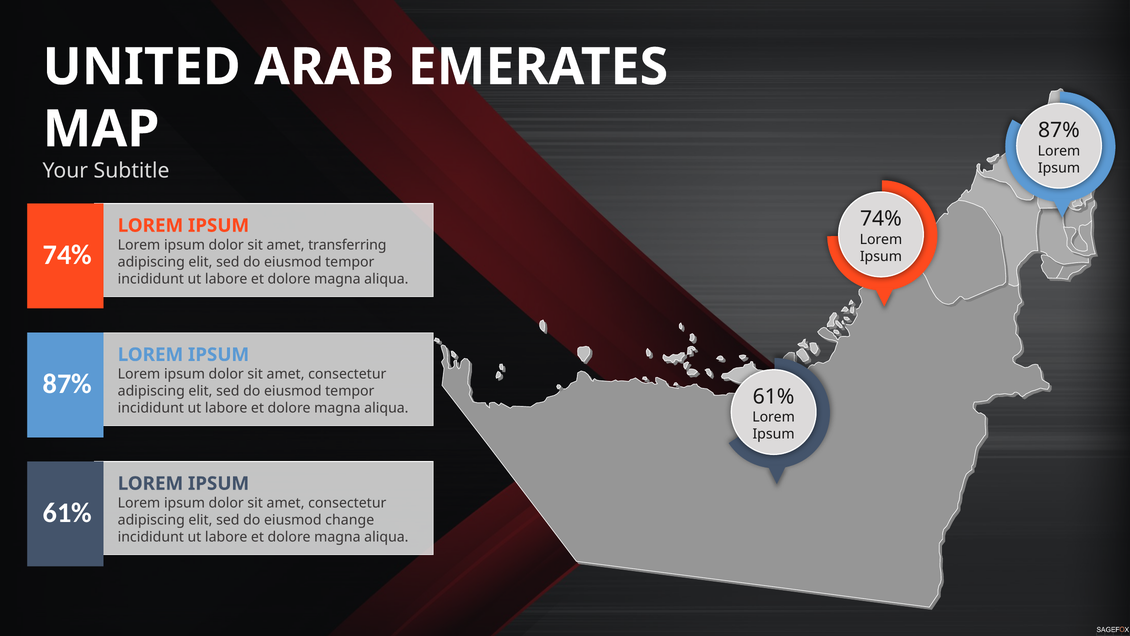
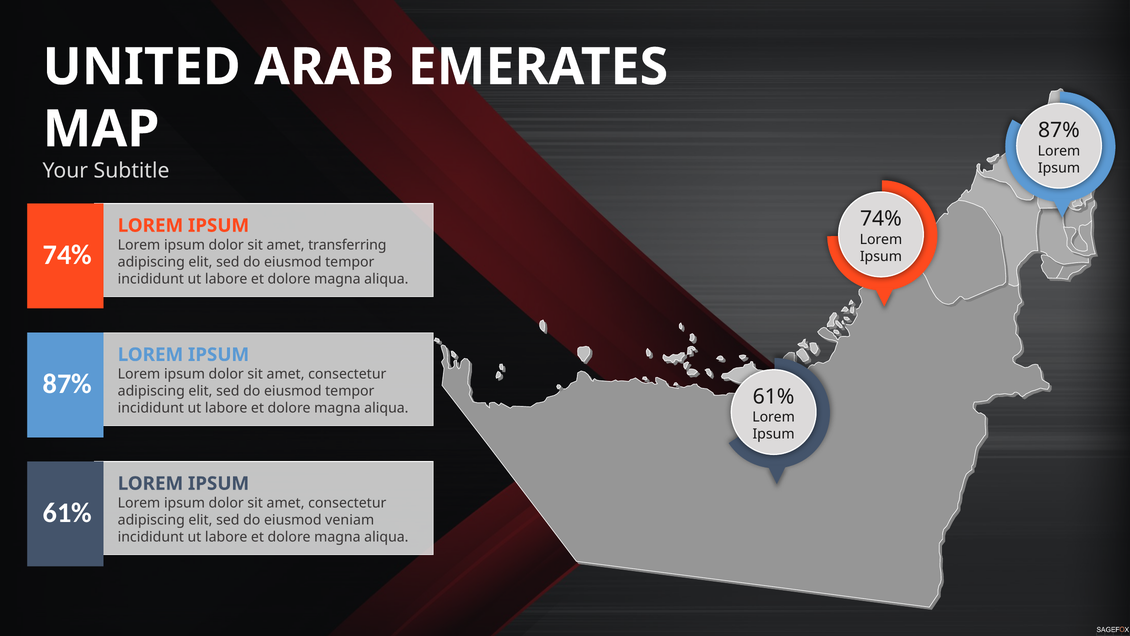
change: change -> veniam
